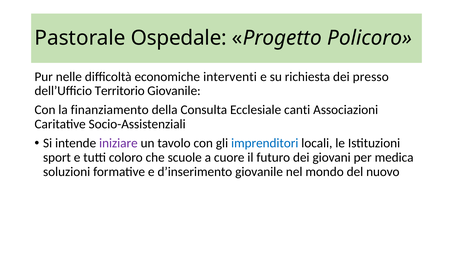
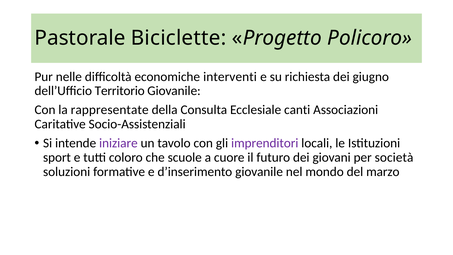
Ospedale: Ospedale -> Biciclette
presso: presso -> giugno
finanziamento: finanziamento -> rappresentate
imprenditori colour: blue -> purple
medica: medica -> società
nuovo: nuovo -> marzo
